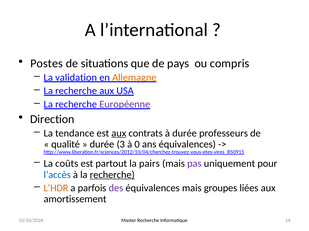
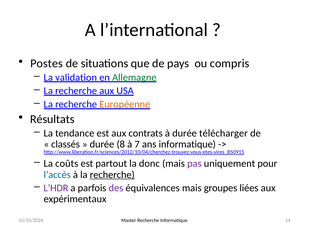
Allemagne colour: orange -> green
Européenne colour: purple -> orange
Direction: Direction -> Résultats
aux at (119, 134) underline: present -> none
professeurs: professeurs -> télécharger
qualité: qualité -> classés
3: 3 -> 8
0: 0 -> 7
ans équivalences: équivalences -> informatique
pairs: pairs -> donc
L’HDR colour: orange -> purple
amortissement: amortissement -> expérimentaux
